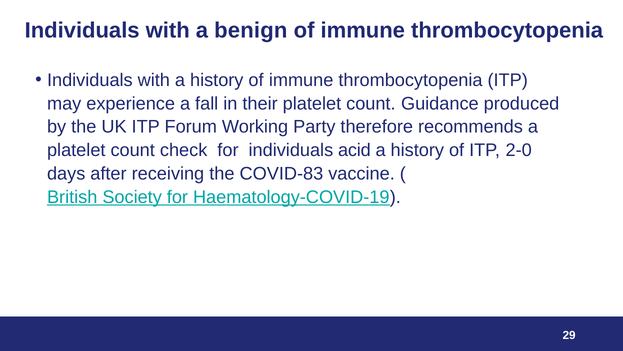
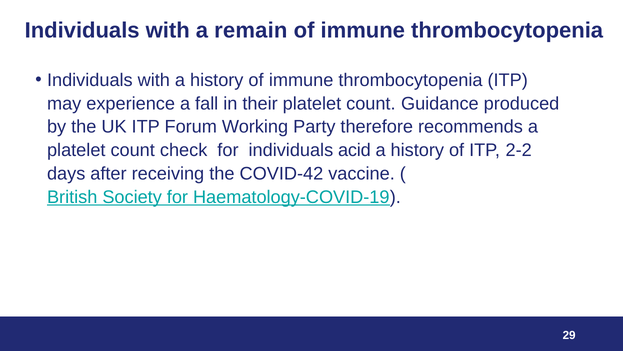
benign: benign -> remain
2-0: 2-0 -> 2-2
COVID-83: COVID-83 -> COVID-42
